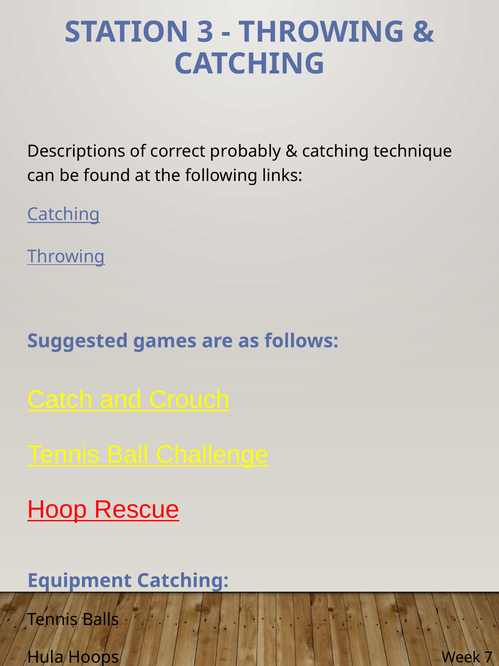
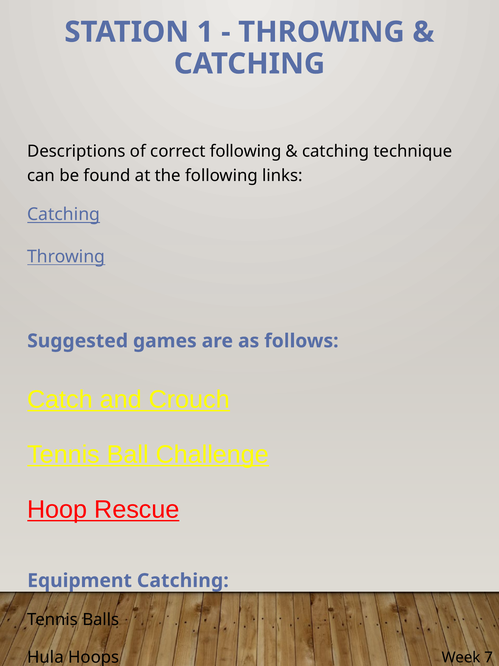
3: 3 -> 1
correct probably: probably -> following
